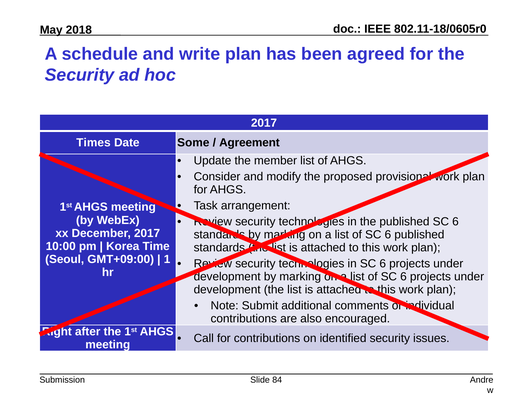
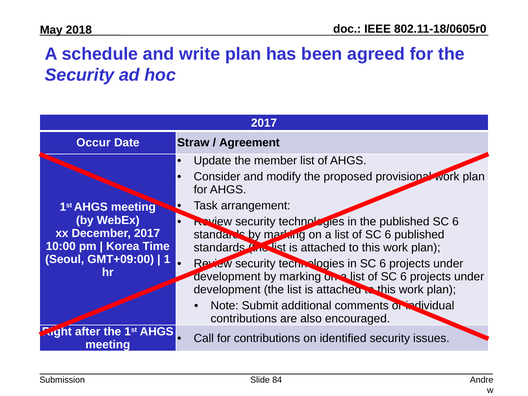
Times: Times -> Occur
Some: Some -> Straw
